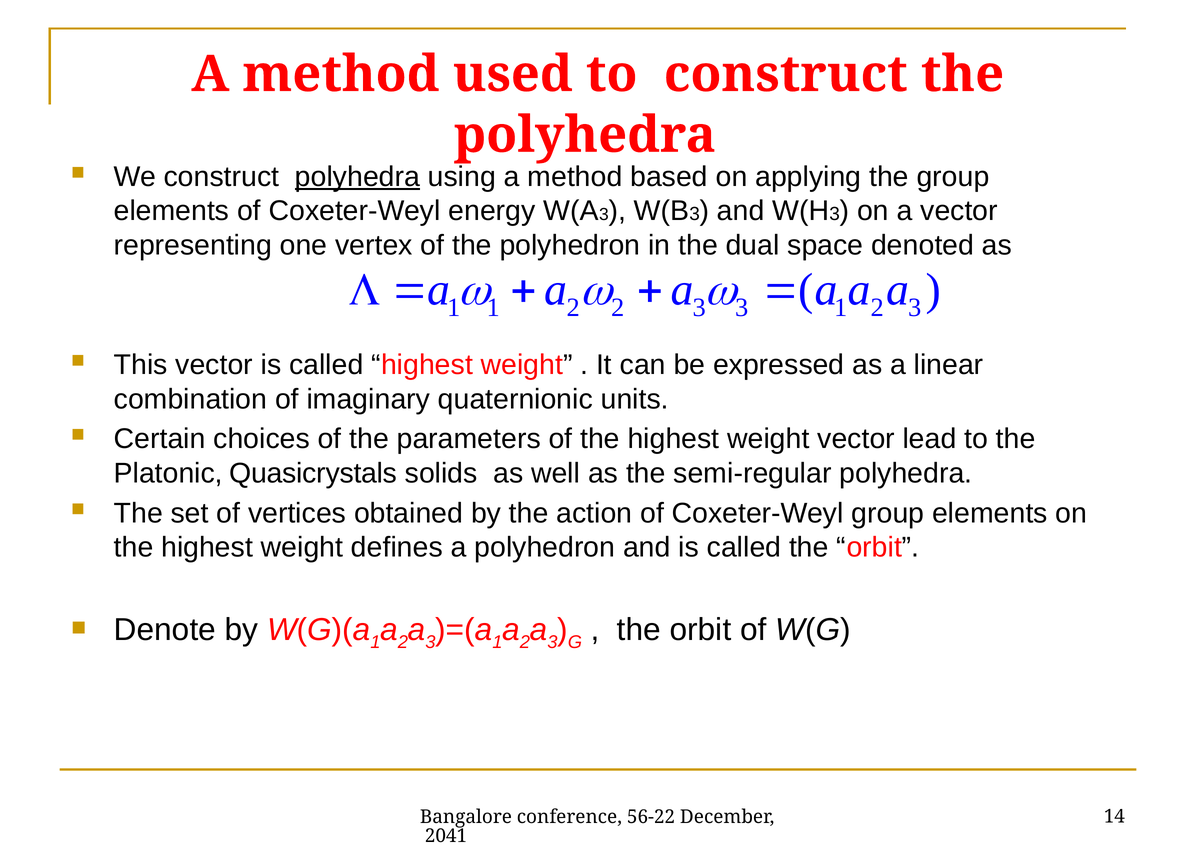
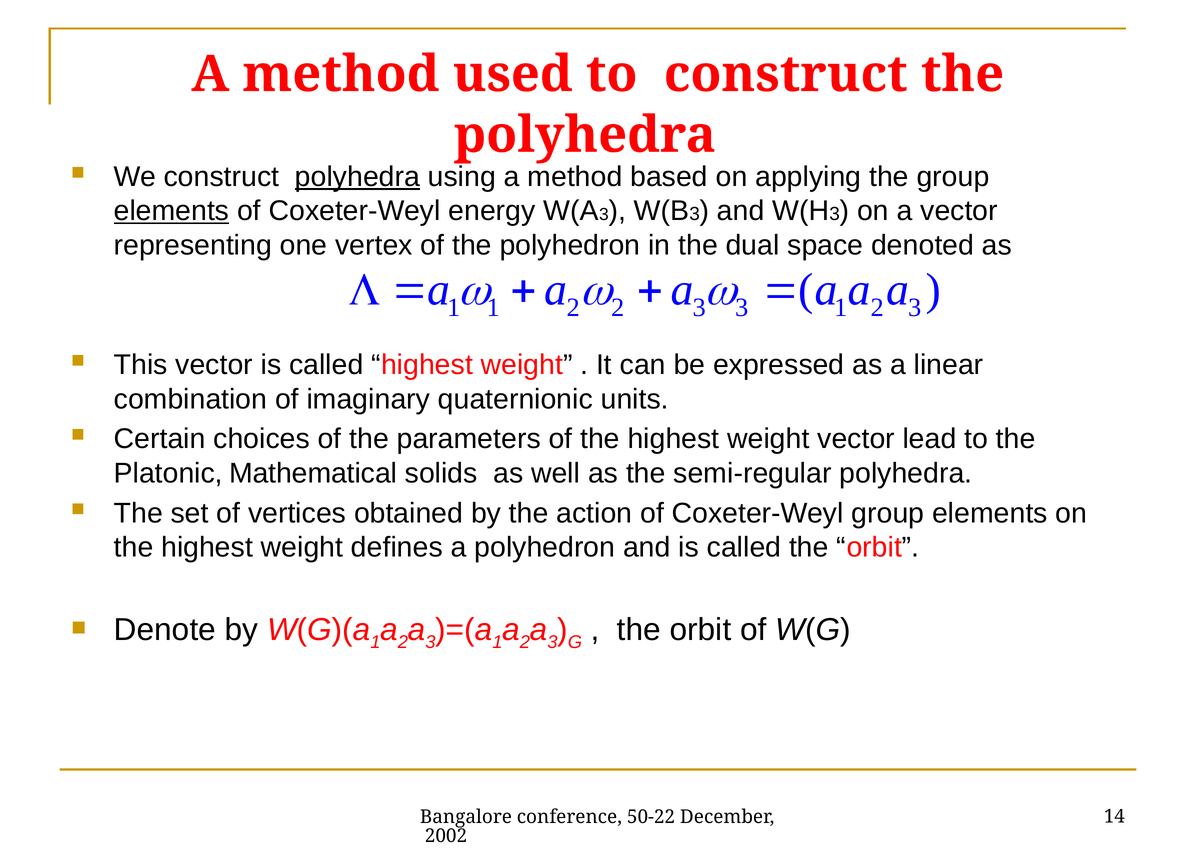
elements at (172, 211) underline: none -> present
Quasicrystals: Quasicrystals -> Mathematical
56-22: 56-22 -> 50-22
2041: 2041 -> 2002
